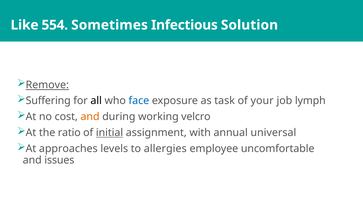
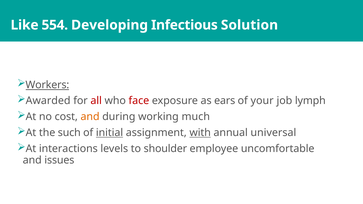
Sometimes: Sometimes -> Developing
Remove: Remove -> Workers
Suffering: Suffering -> Awarded
all colour: black -> red
face colour: blue -> red
task: task -> ears
velcro: velcro -> much
ratio: ratio -> such
with underline: none -> present
approaches: approaches -> interactions
allergies: allergies -> shoulder
